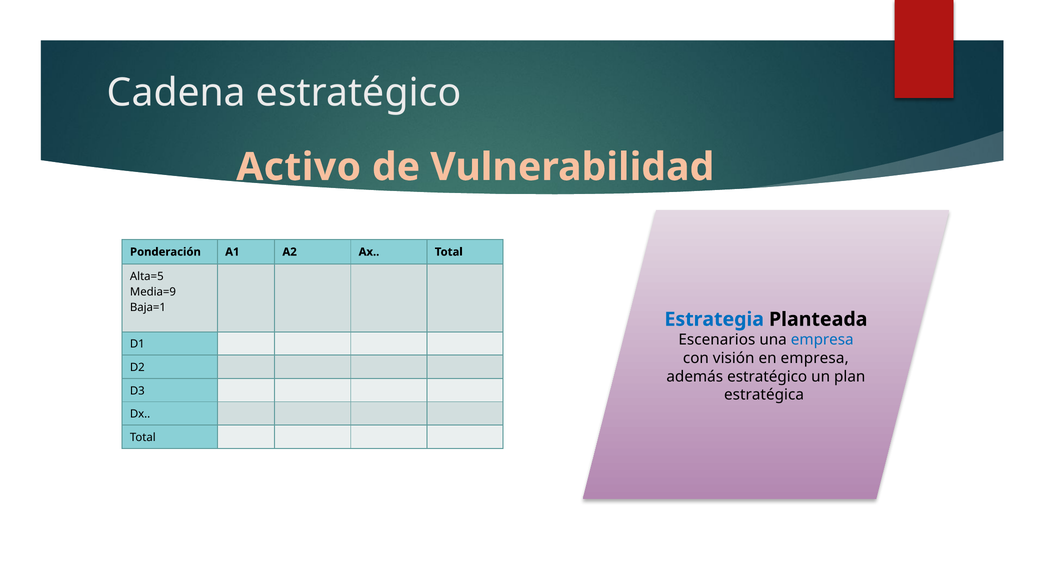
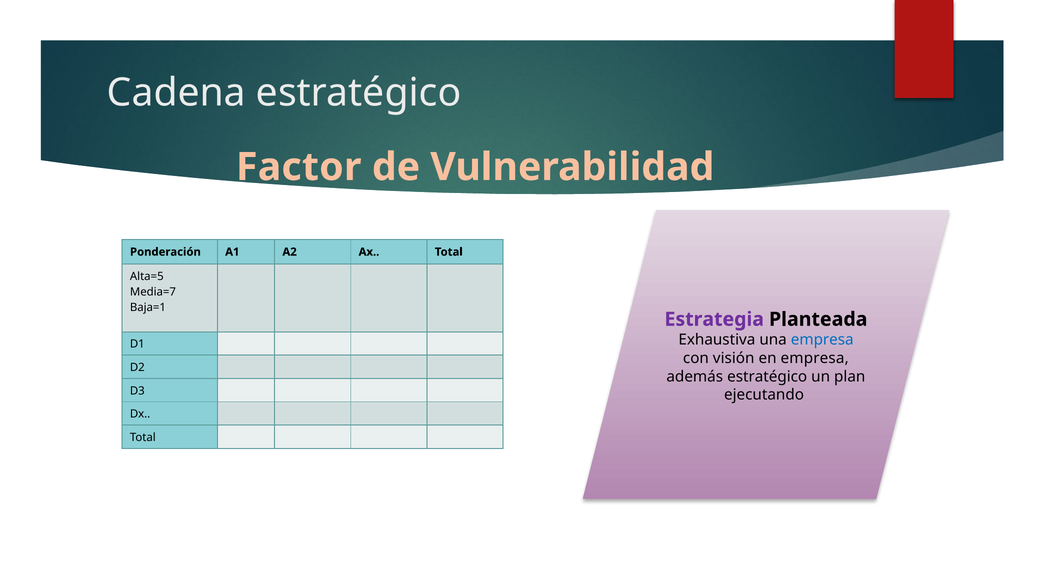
Activo: Activo -> Factor
Media=9: Media=9 -> Media=7
Estrategia colour: blue -> purple
Escenarios: Escenarios -> Exhaustiva
estratégica: estratégica -> ejecutando
